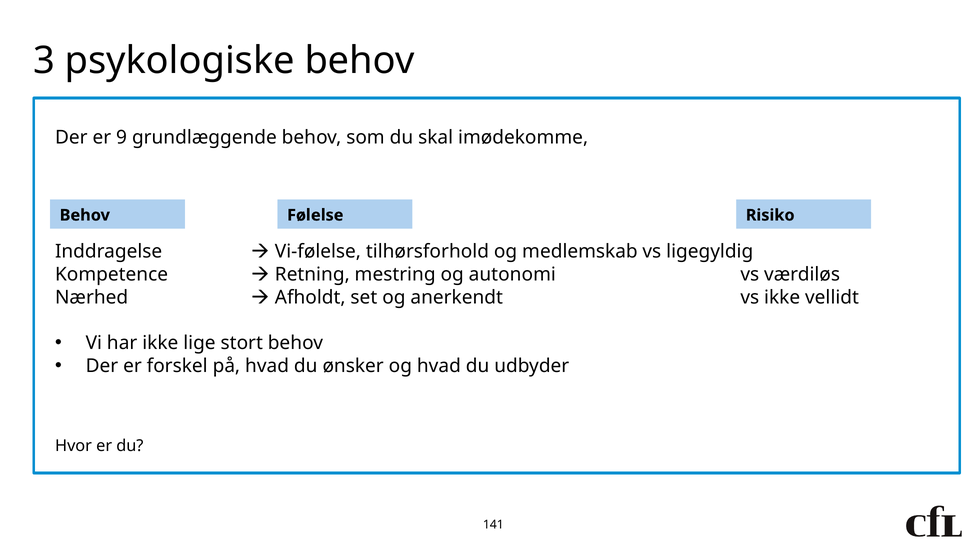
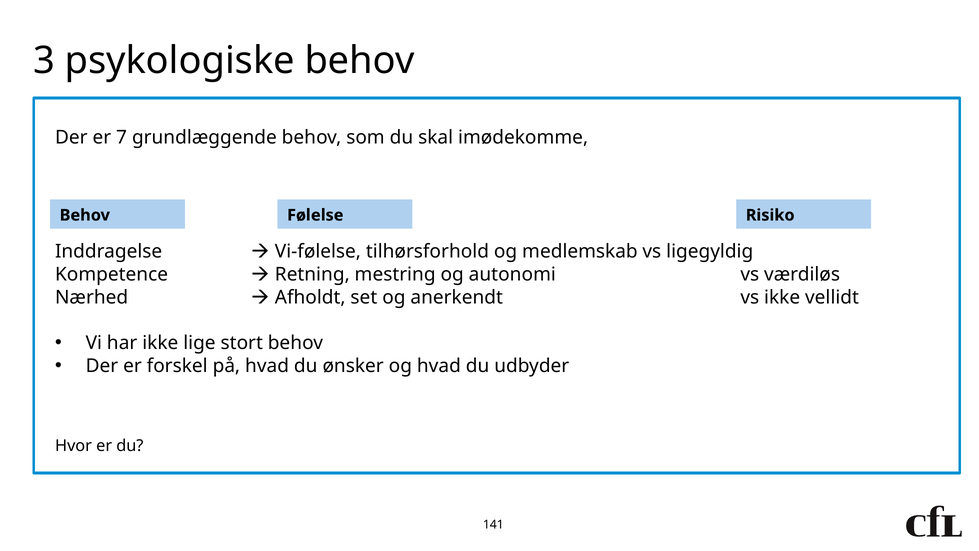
9: 9 -> 7
